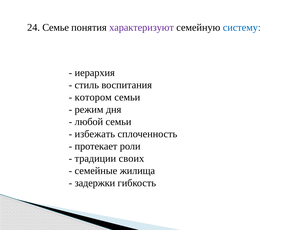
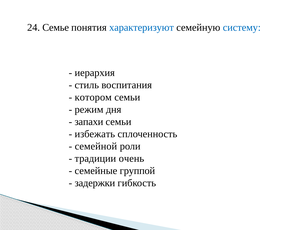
характеризуют colour: purple -> blue
любой: любой -> запахи
протекает: протекает -> семейной
своих: своих -> очень
жилища: жилища -> группой
